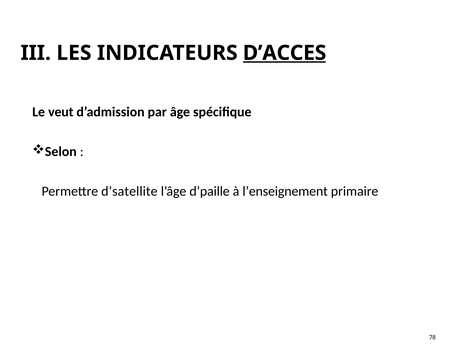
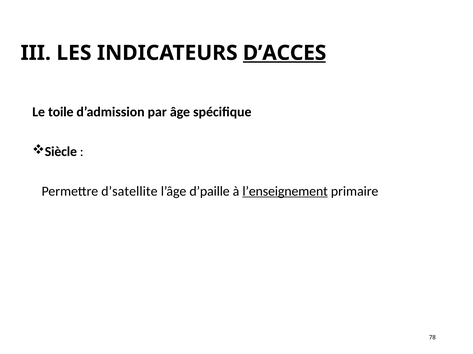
veut: veut -> toile
Selon: Selon -> Siècle
l’enseignement underline: none -> present
